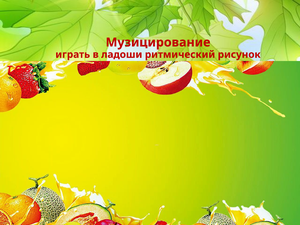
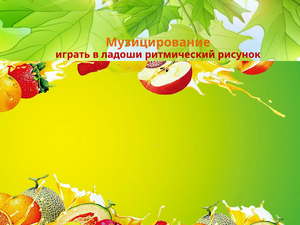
Музицирование colour: red -> orange
